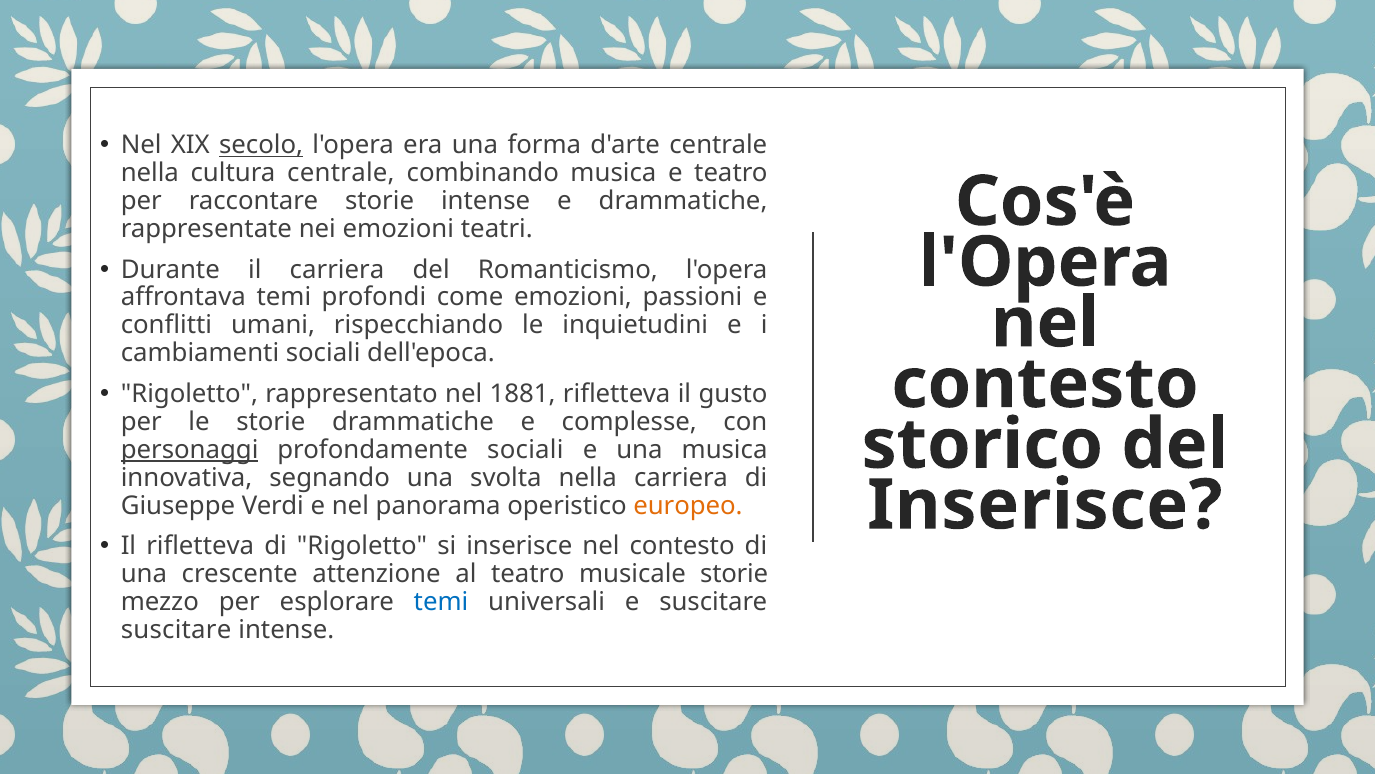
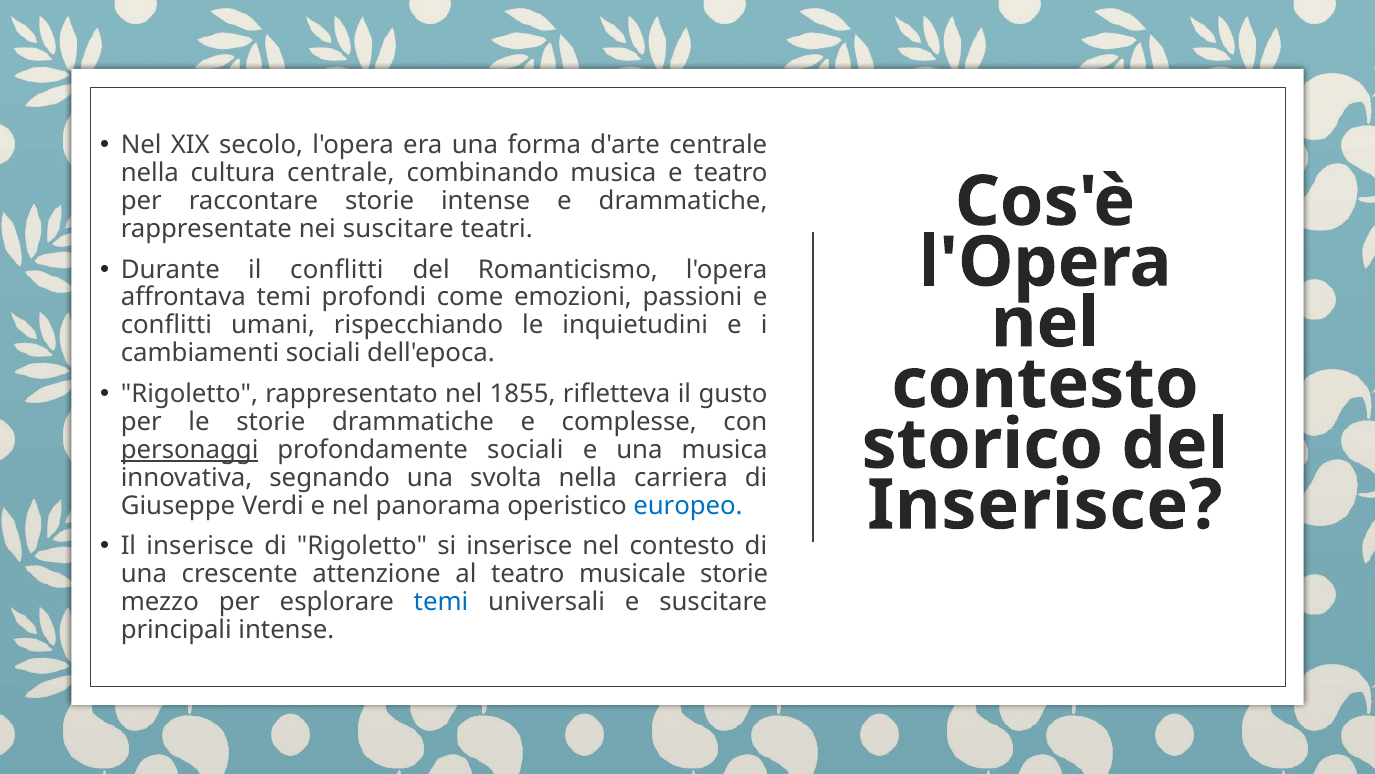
secolo underline: present -> none
nei emozioni: emozioni -> suscitare
il carriera: carriera -> conflitti
1881: 1881 -> 1855
europeo colour: orange -> blue
Il rifletteva: rifletteva -> inserisce
suscitare at (176, 629): suscitare -> principali
